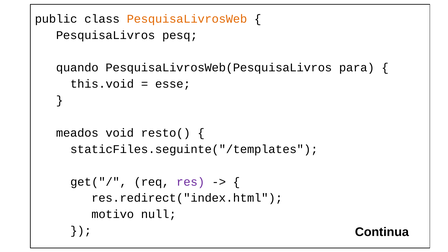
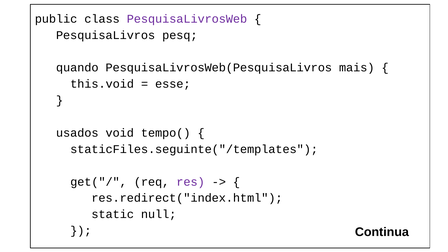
PesquisaLivrosWeb colour: orange -> purple
para: para -> mais
meados: meados -> usados
resto(: resto( -> tempo(
motivo: motivo -> static
